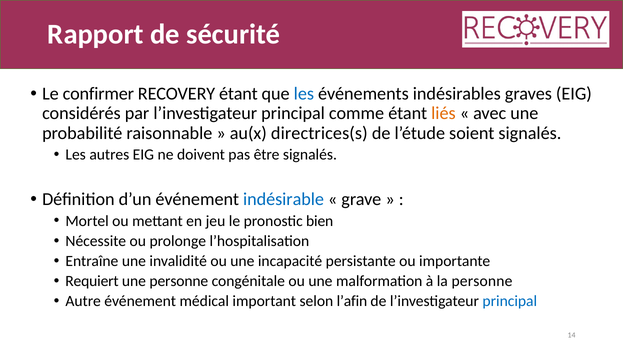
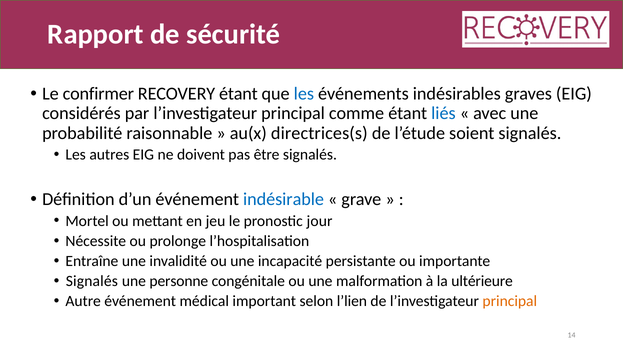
liés colour: orange -> blue
bien: bien -> jour
Requiert at (92, 281): Requiert -> Signalés
la personne: personne -> ultérieure
l’afin: l’afin -> l’lien
principal at (510, 301) colour: blue -> orange
